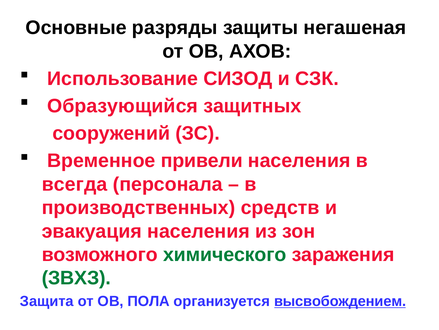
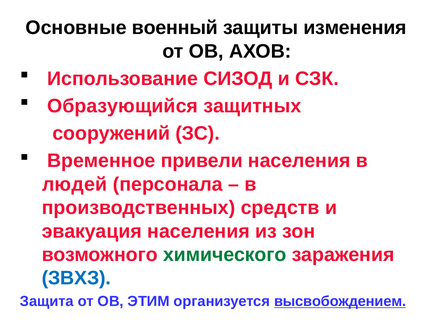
разряды: разряды -> военный
негашеная: негашеная -> изменения
всегда: всегда -> людей
ЗВХЗ colour: green -> blue
ПОЛА: ПОЛА -> ЭТИМ
